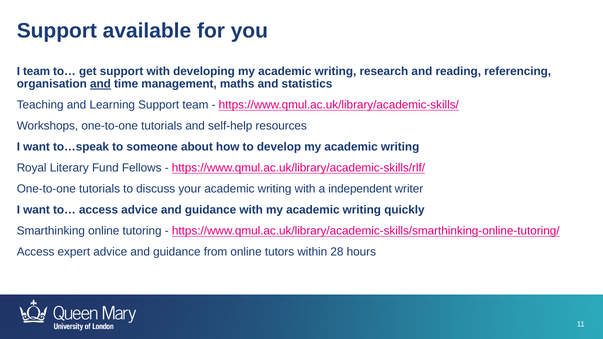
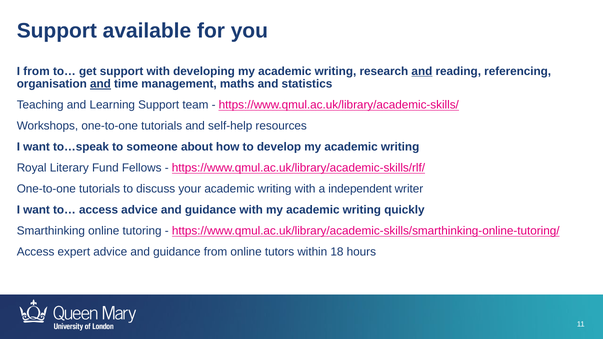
I team: team -> from
and at (422, 71) underline: none -> present
28: 28 -> 18
